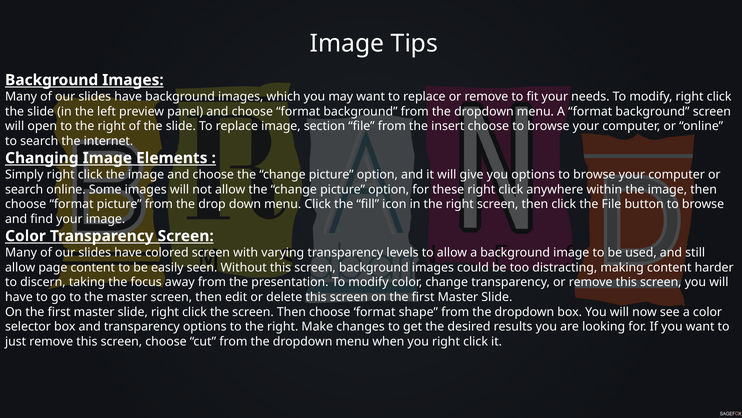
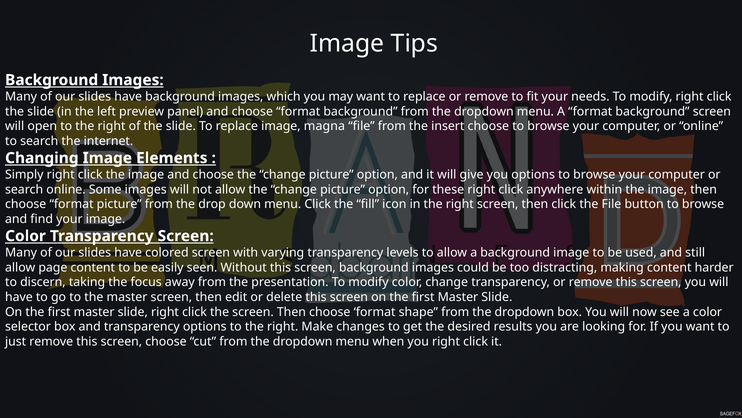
section: section -> magna
